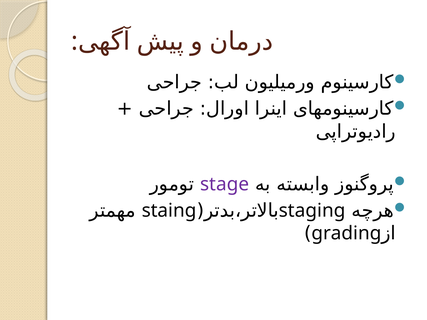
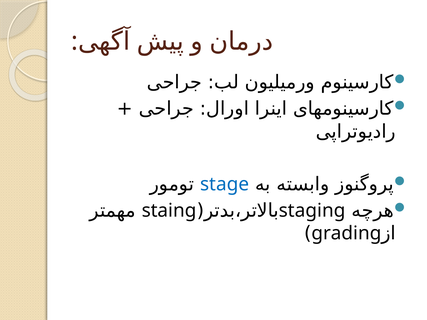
stage colour: purple -> blue
